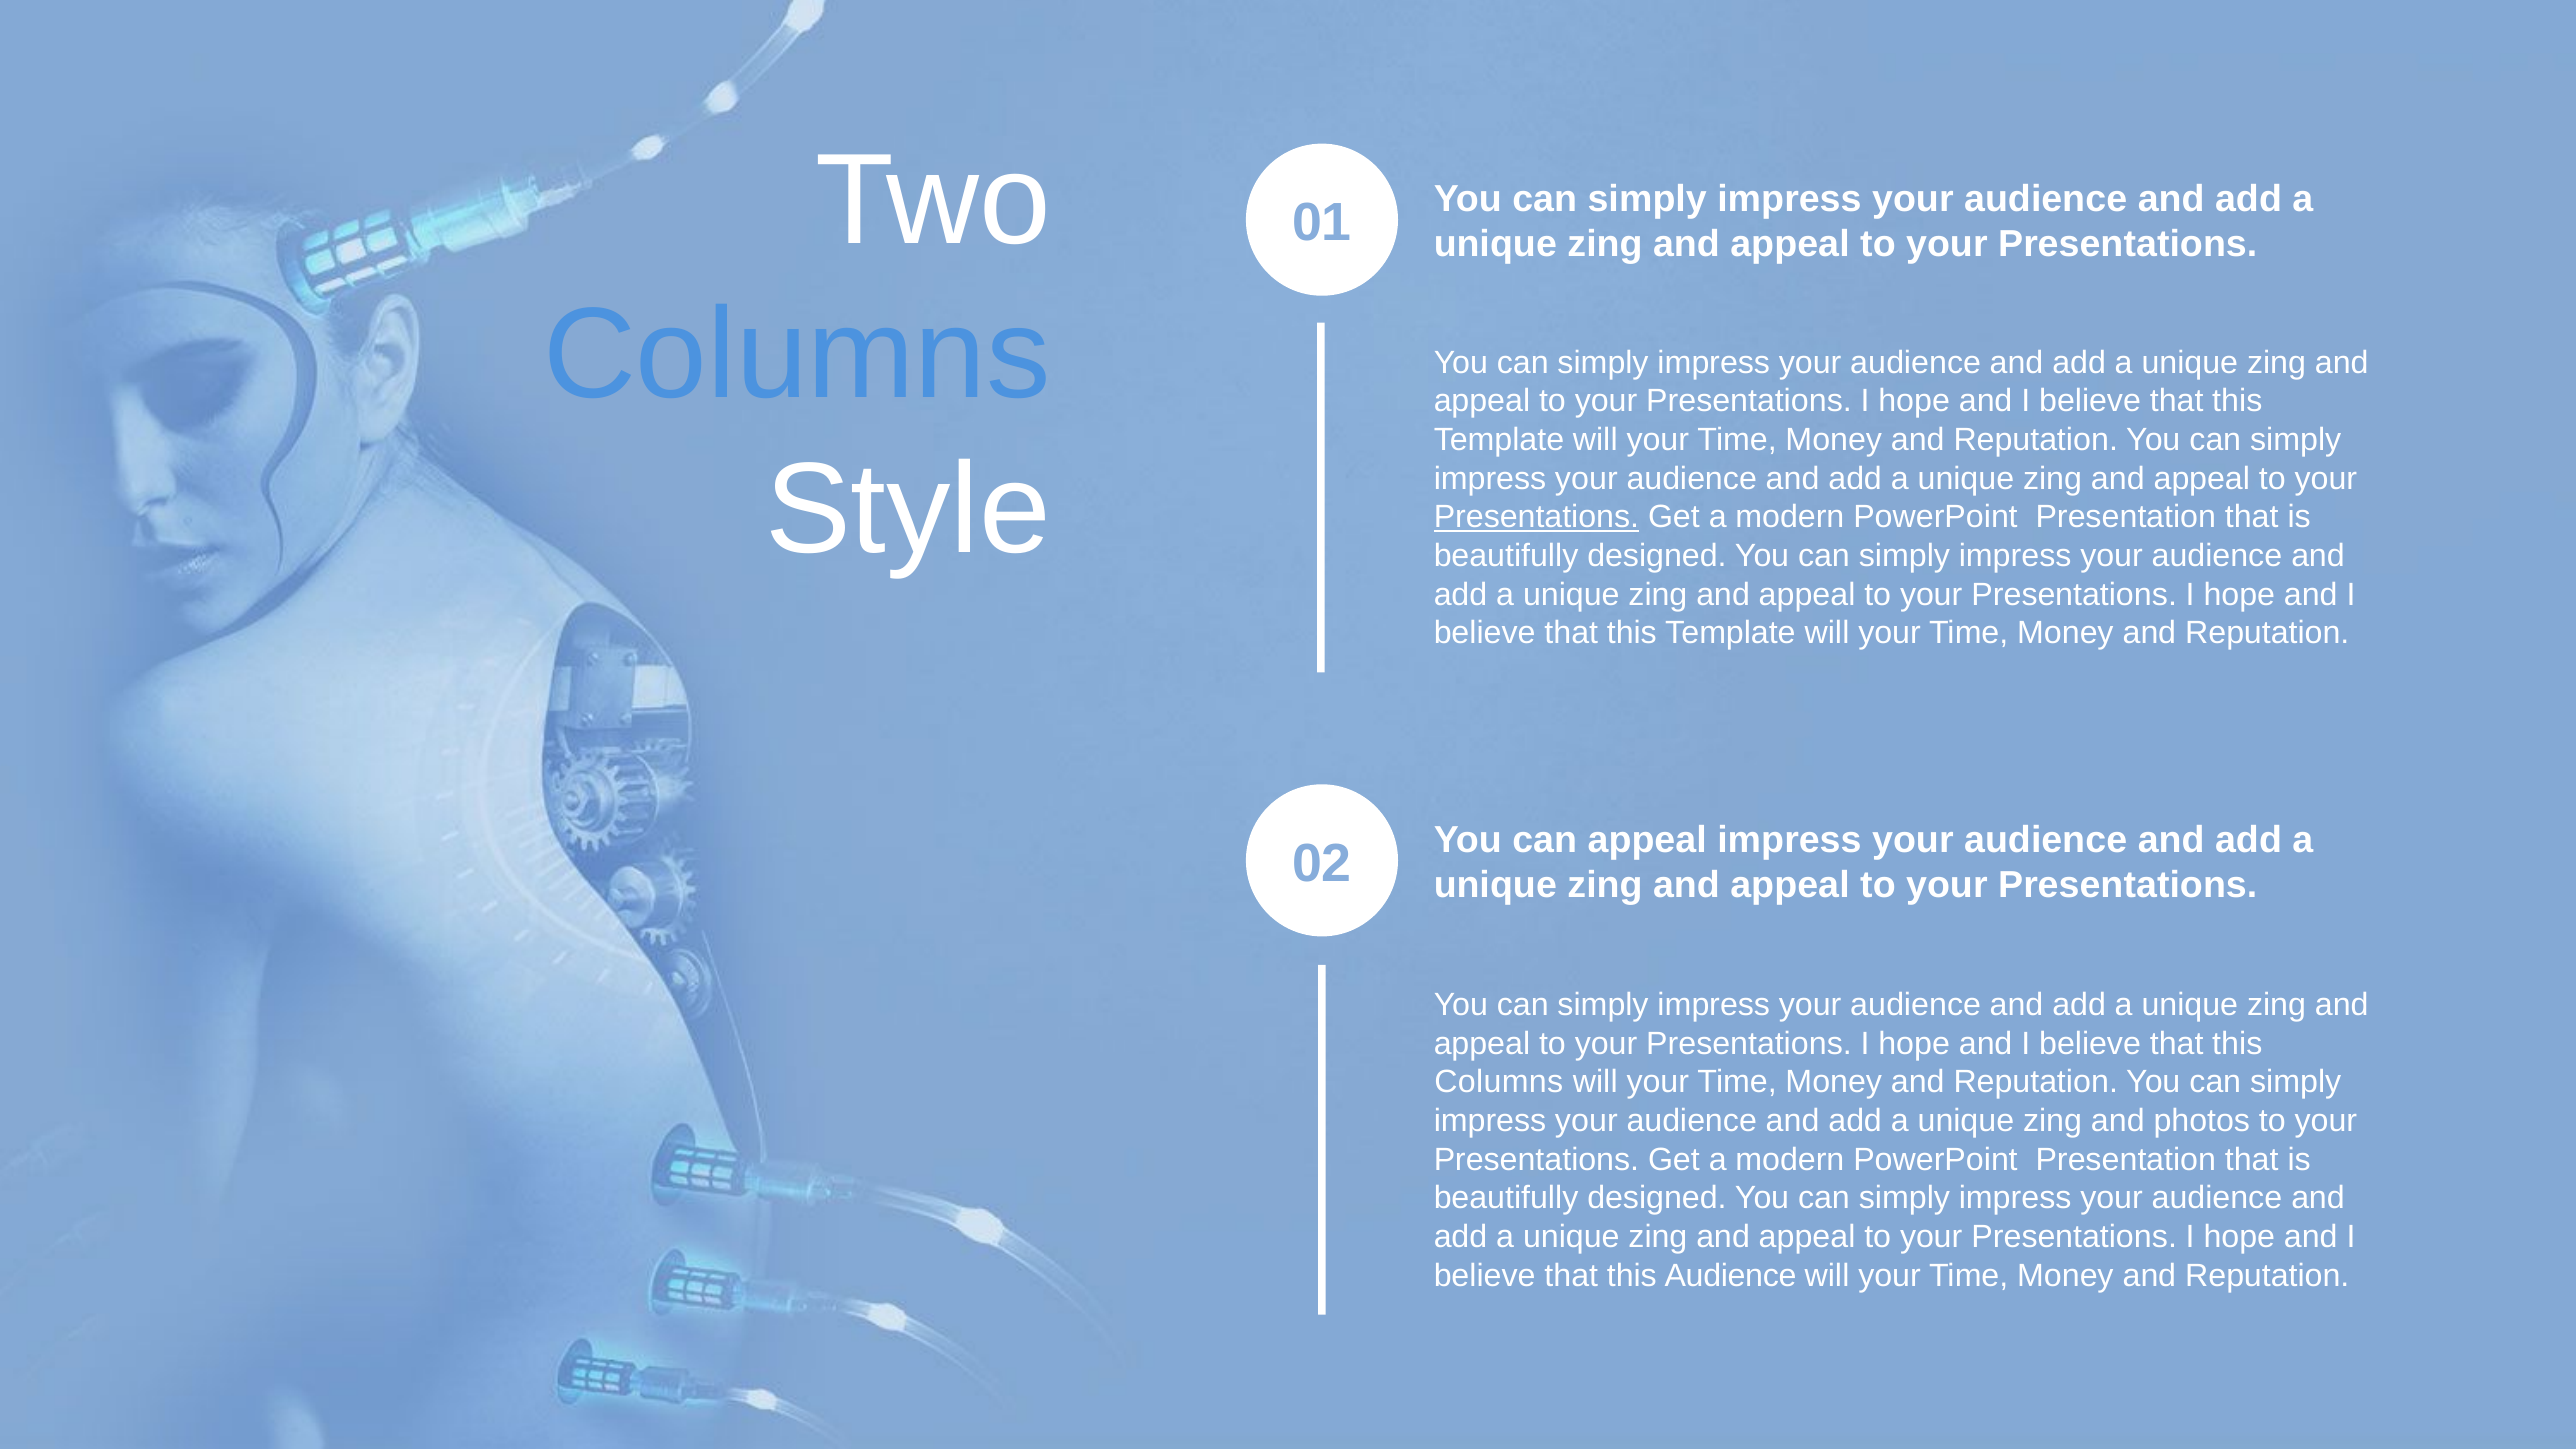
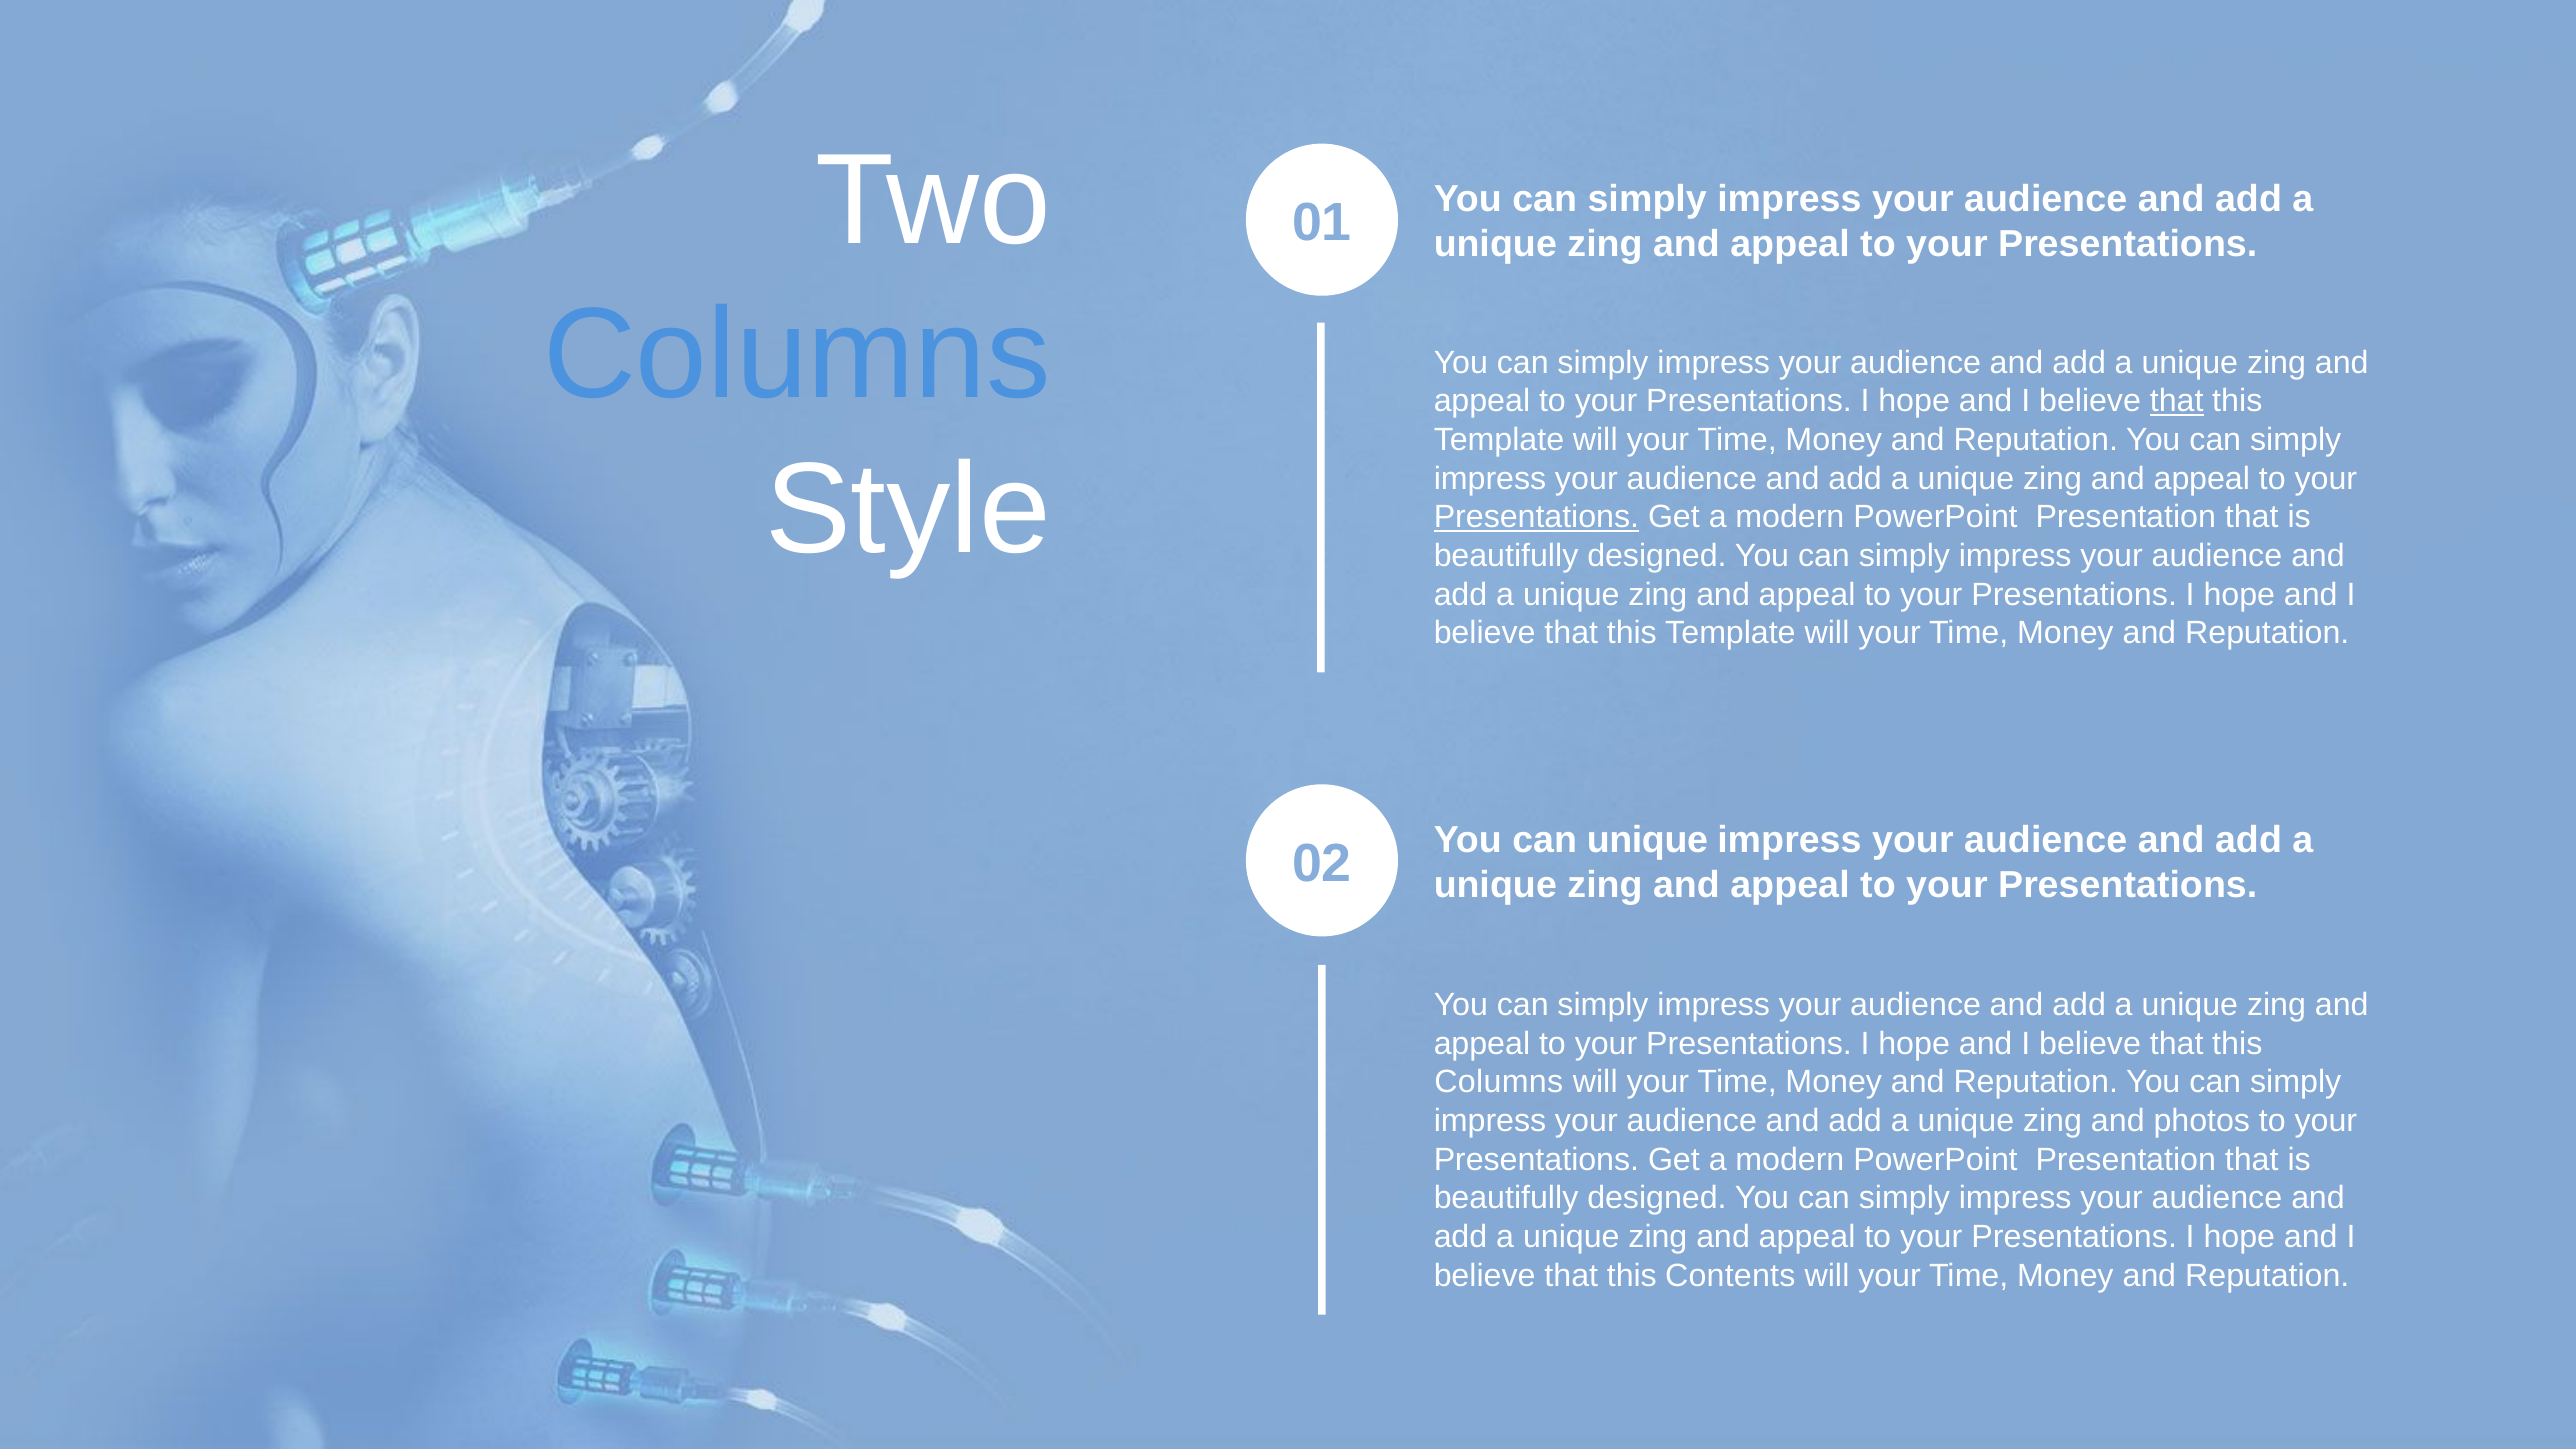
that at (2177, 401) underline: none -> present
can appeal: appeal -> unique
this Audience: Audience -> Contents
